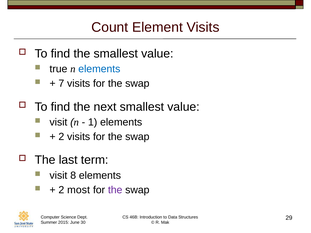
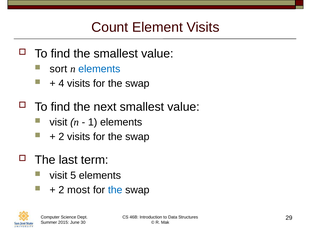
true: true -> sort
7: 7 -> 4
8: 8 -> 5
the at (115, 190) colour: purple -> blue
